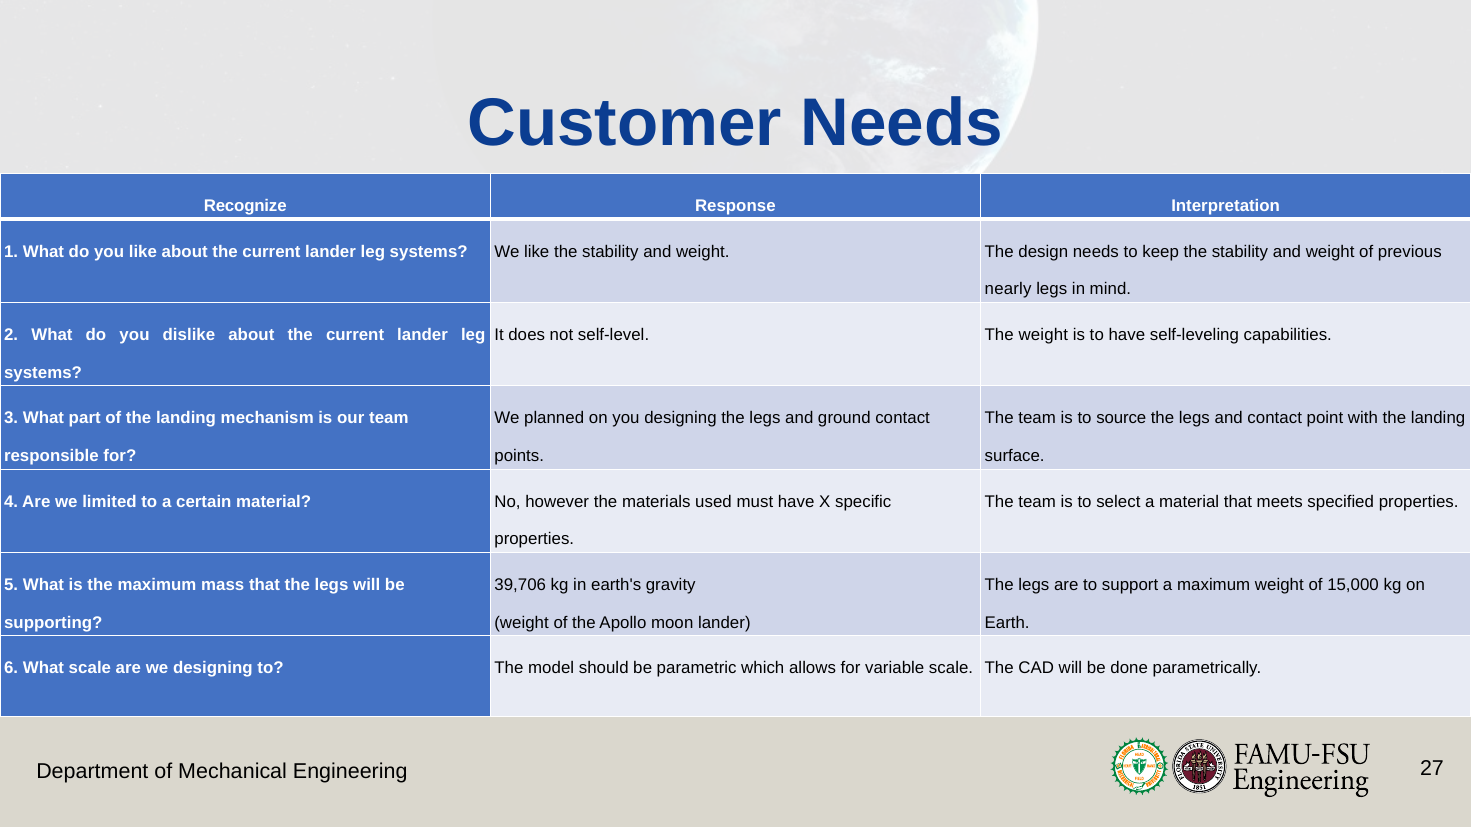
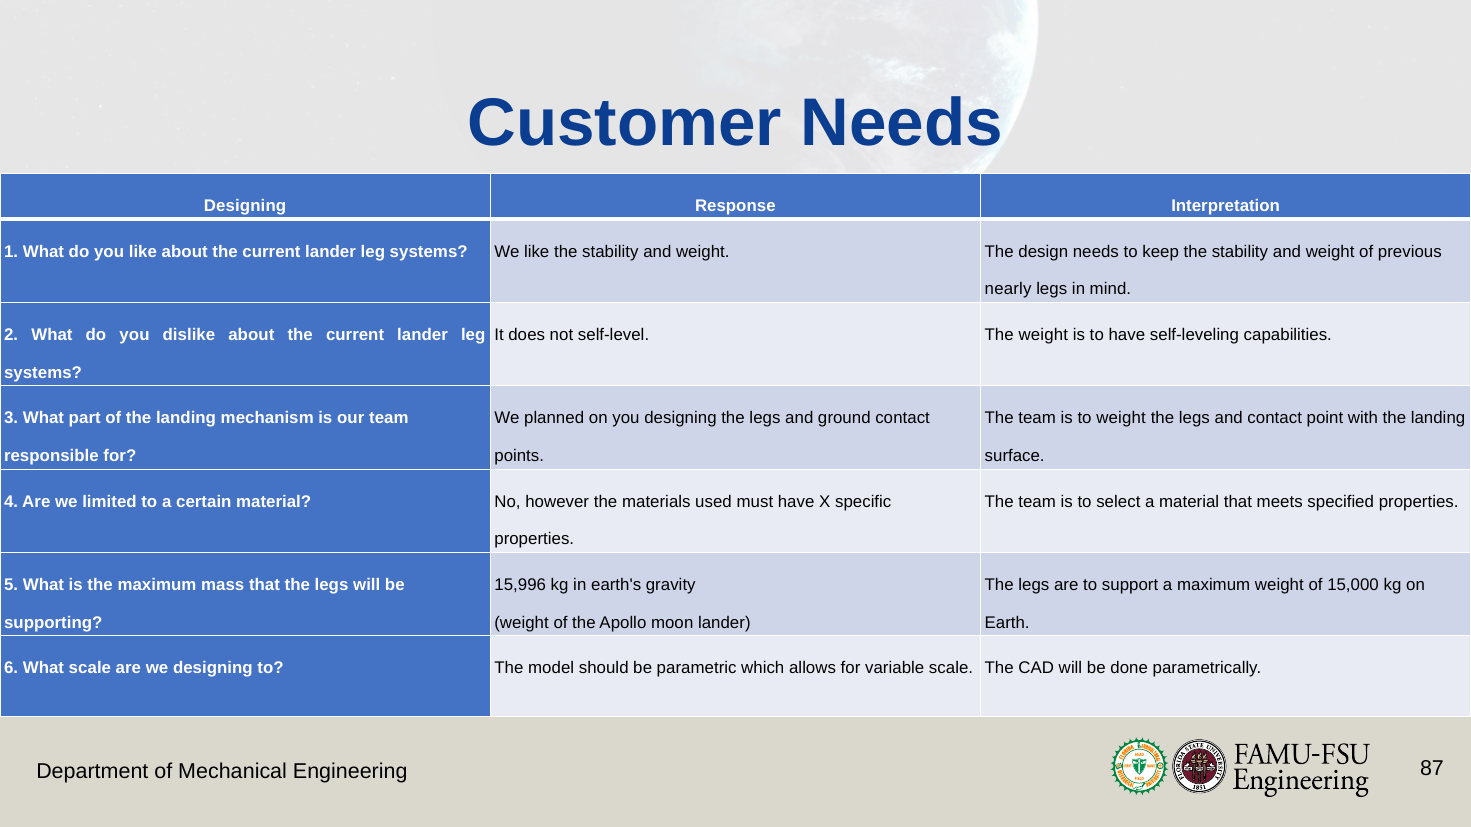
Recognize at (245, 206): Recognize -> Designing
to source: source -> weight
39,706: 39,706 -> 15,996
27: 27 -> 87
